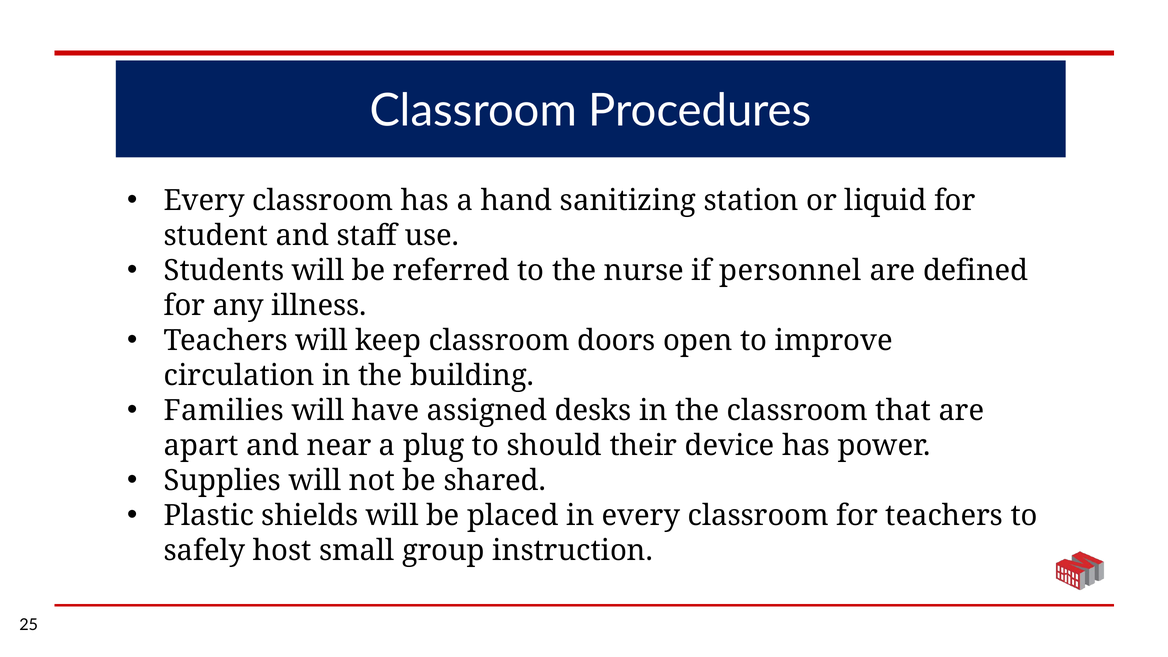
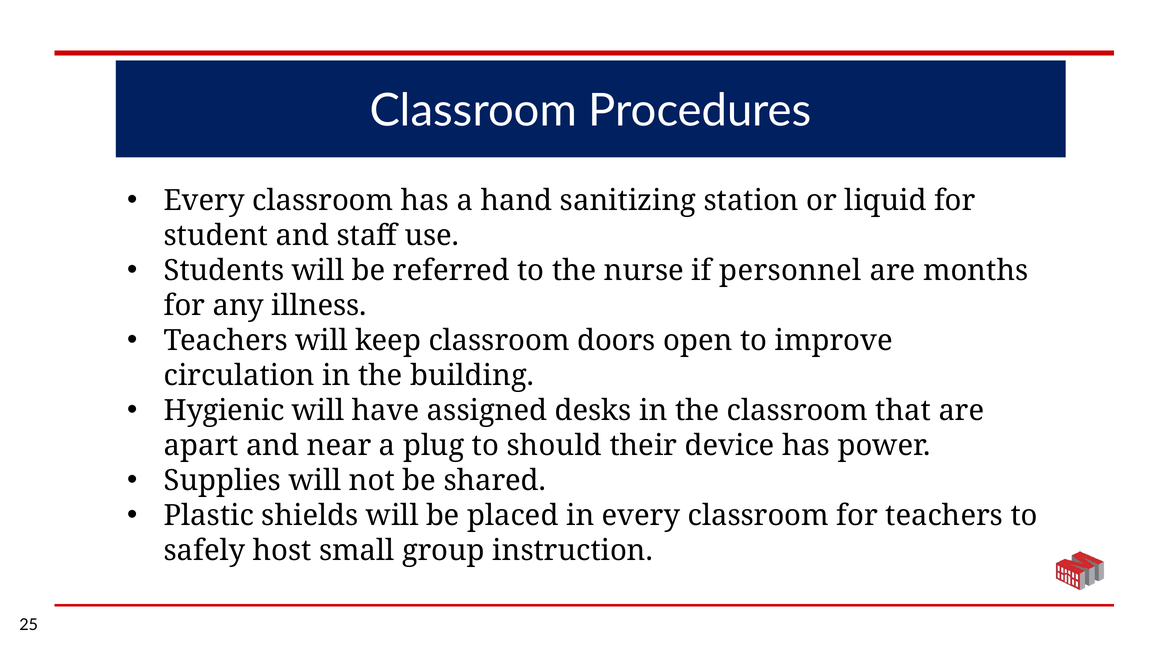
defined: defined -> months
Families: Families -> Hygienic
